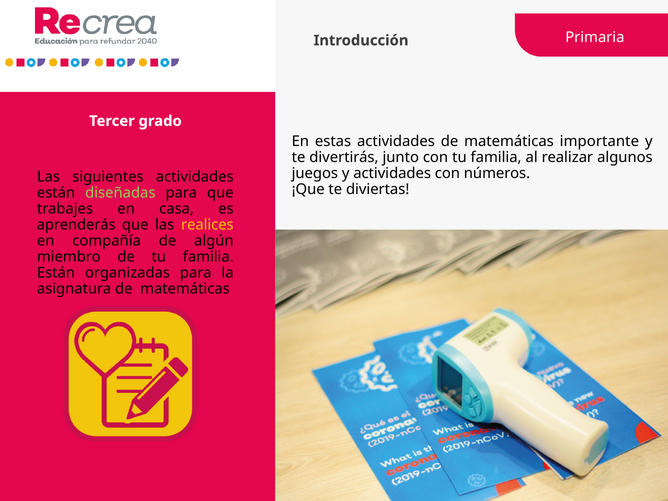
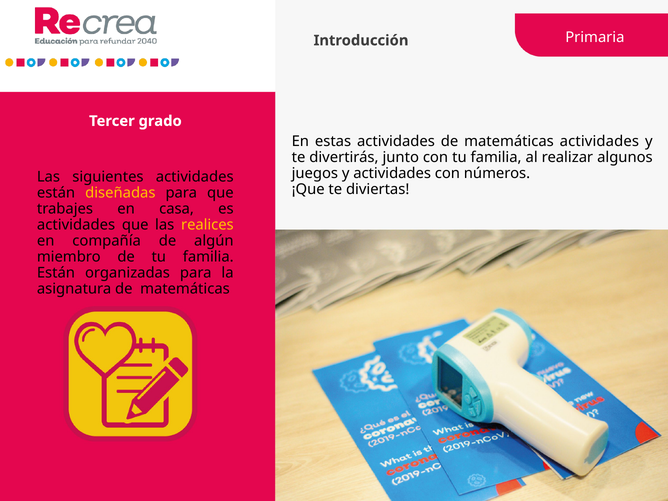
matemáticas importante: importante -> actividades
diseñadas colour: light green -> yellow
aprenderás at (76, 225): aprenderás -> actividades
